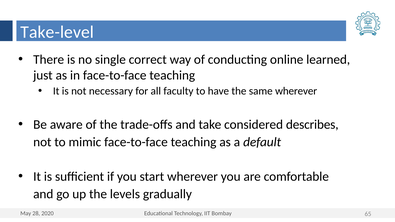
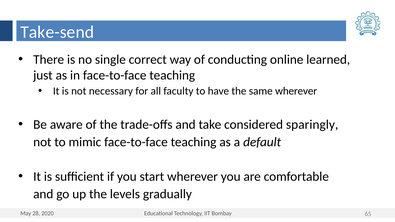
Take-level: Take-level -> Take-send
describes: describes -> sparingly
